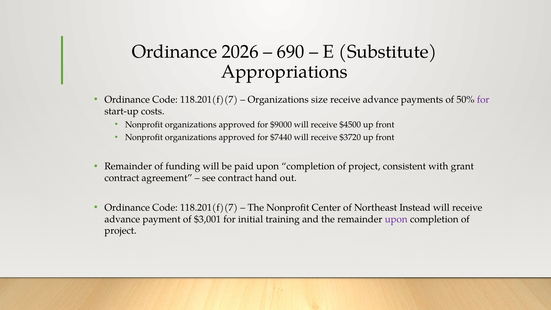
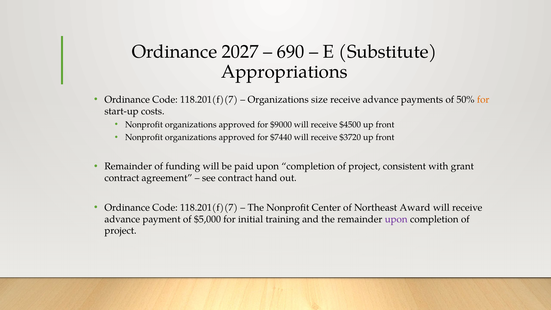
2026: 2026 -> 2027
for at (483, 100) colour: purple -> orange
Instead: Instead -> Award
$3,001: $3,001 -> $5,000
